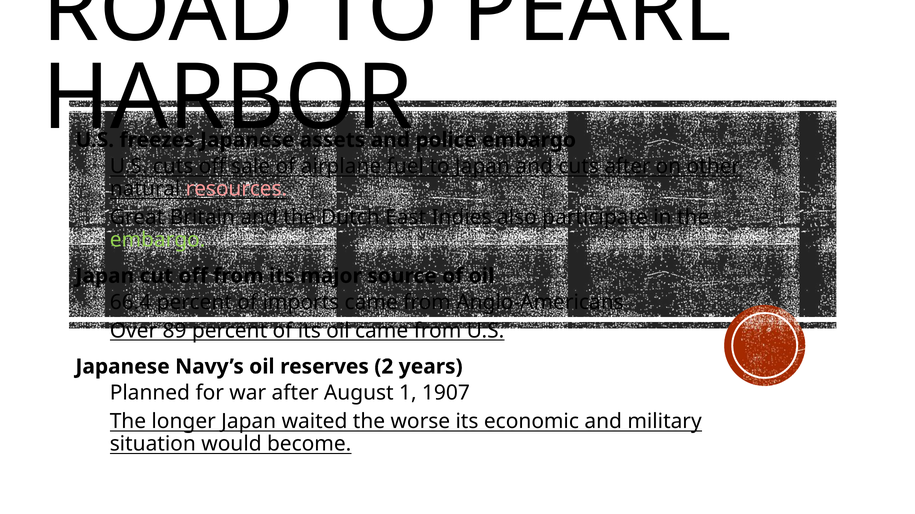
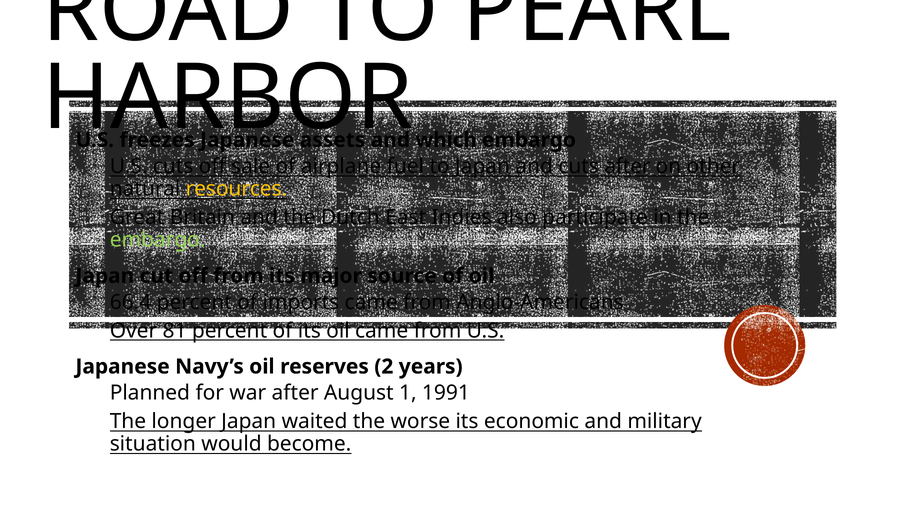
police: police -> which
resources colour: pink -> yellow
89: 89 -> 81
1907: 1907 -> 1991
